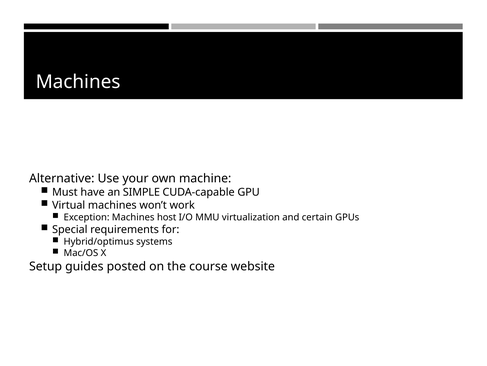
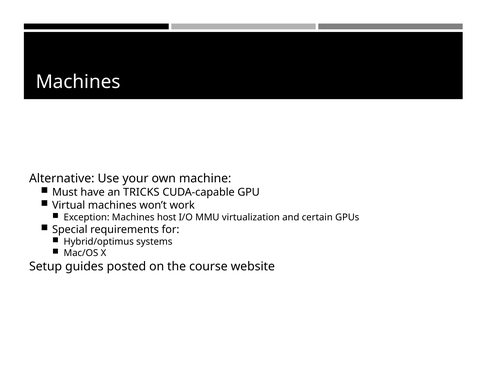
SIMPLE: SIMPLE -> TRICKS
